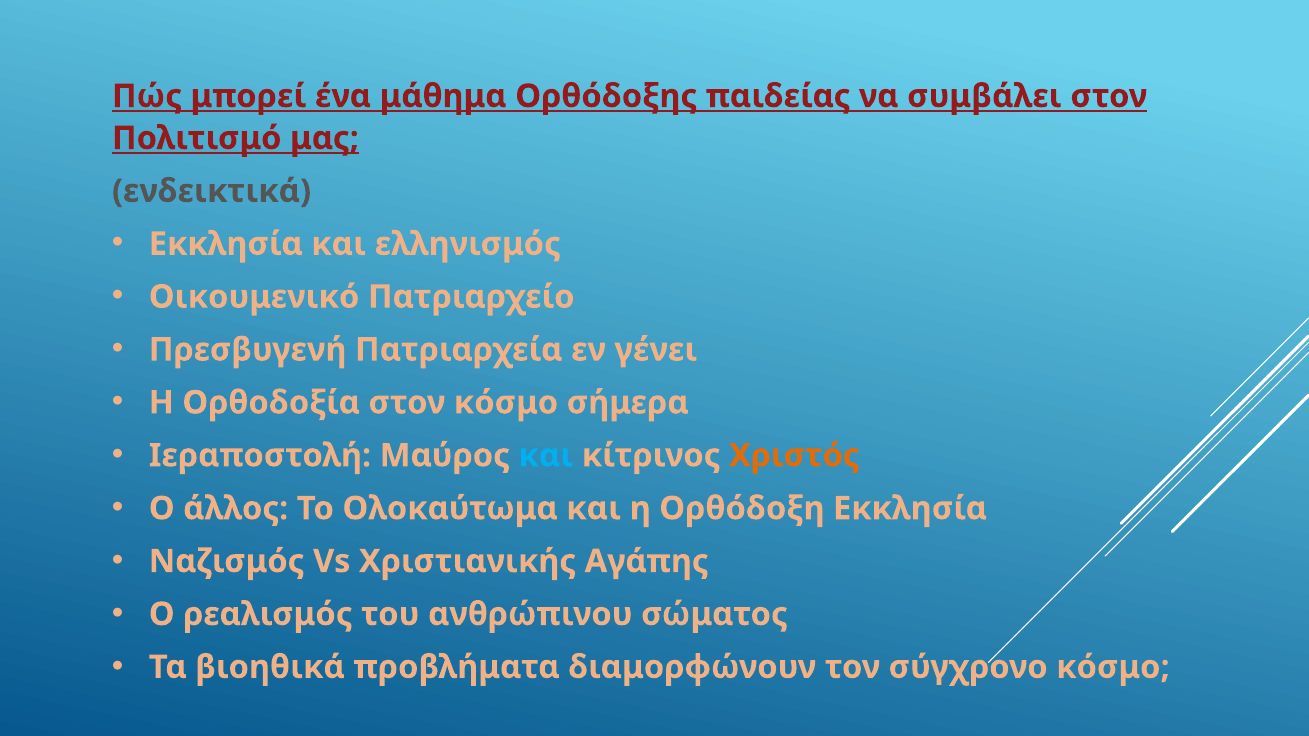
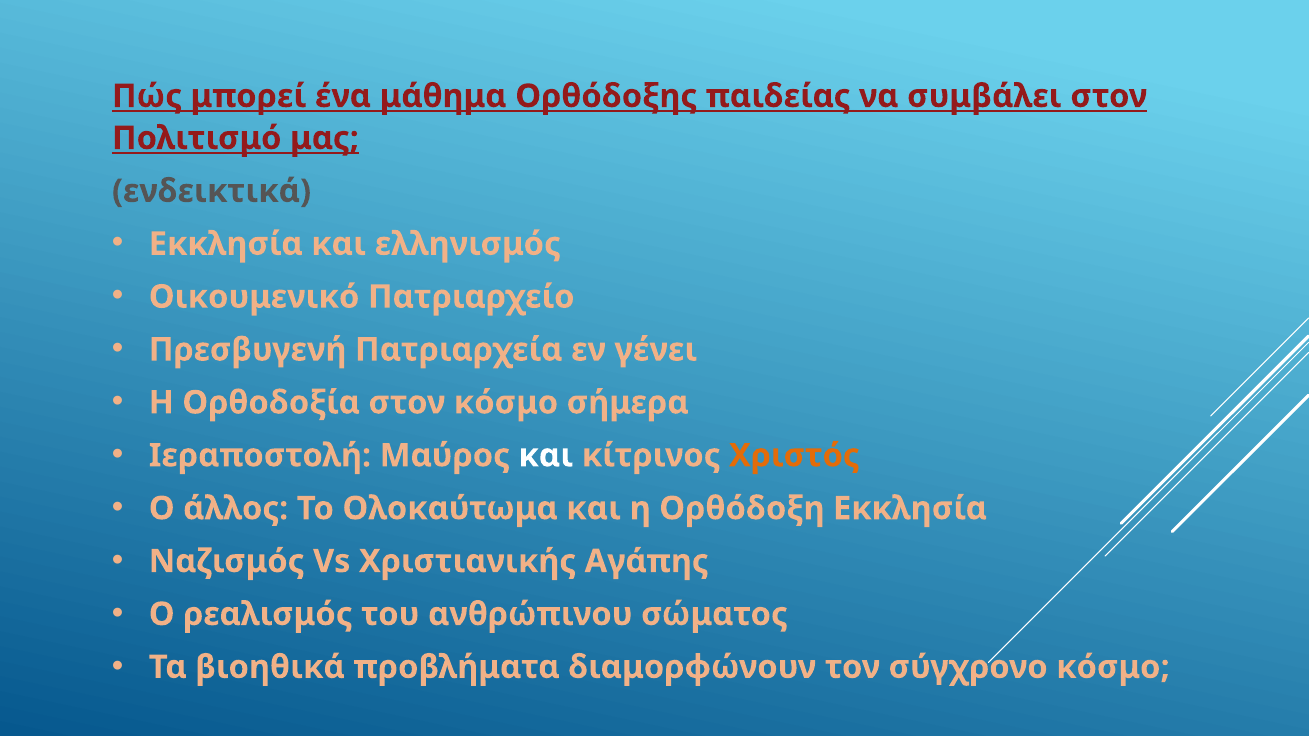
και at (546, 456) colour: light blue -> white
